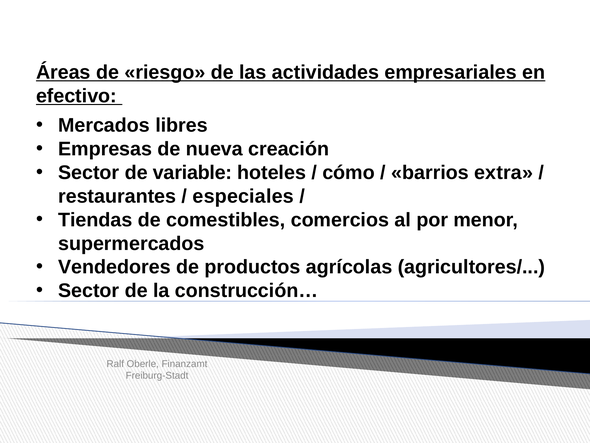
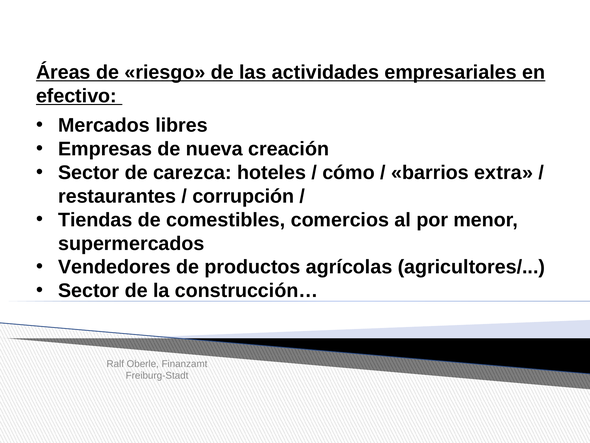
variable: variable -> carezca
especiales: especiales -> corrupción
